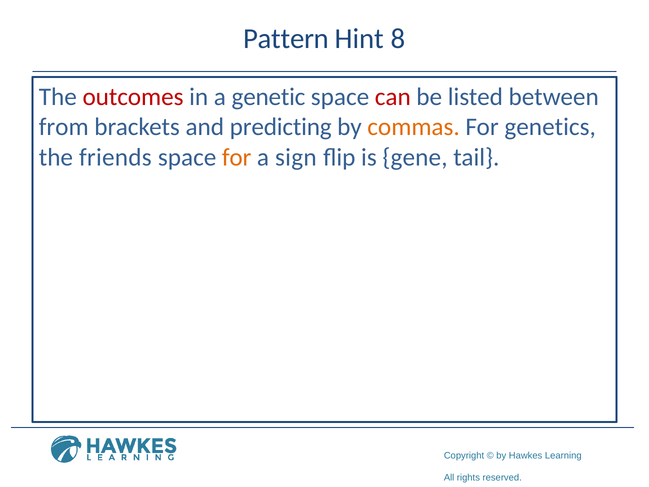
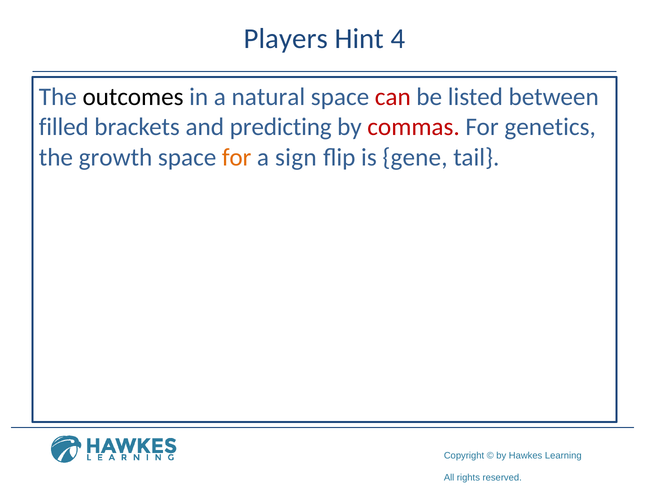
Pattern: Pattern -> Players
8: 8 -> 4
outcomes colour: red -> black
genetic: genetic -> natural
from: from -> filled
commas colour: orange -> red
friends: friends -> growth
